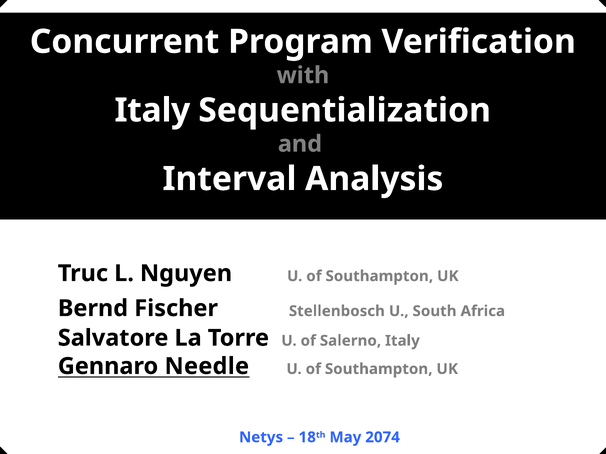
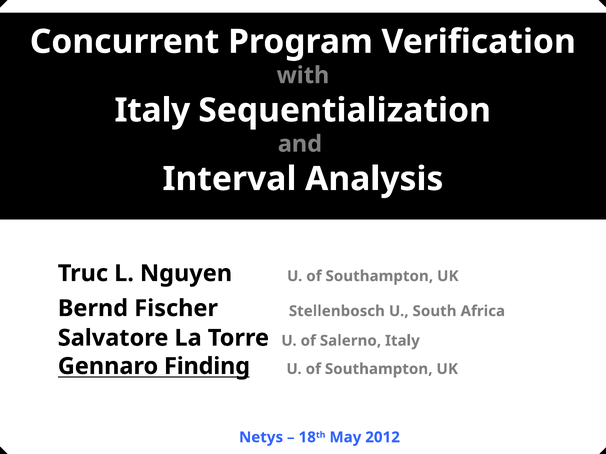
Needle: Needle -> Finding
2074: 2074 -> 2012
